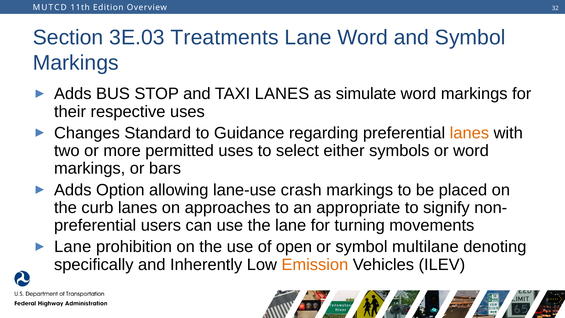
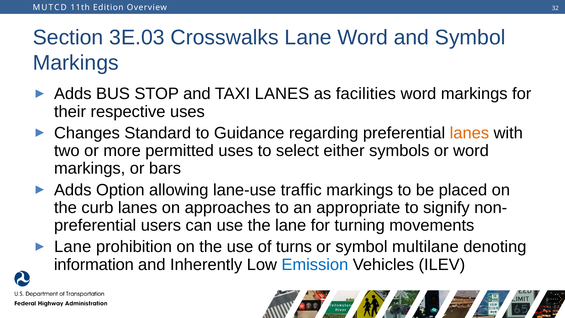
Treatments: Treatments -> Crosswalks
simulate: simulate -> facilities
crash: crash -> traffic
open: open -> turns
specifically: specifically -> information
Emission colour: orange -> blue
